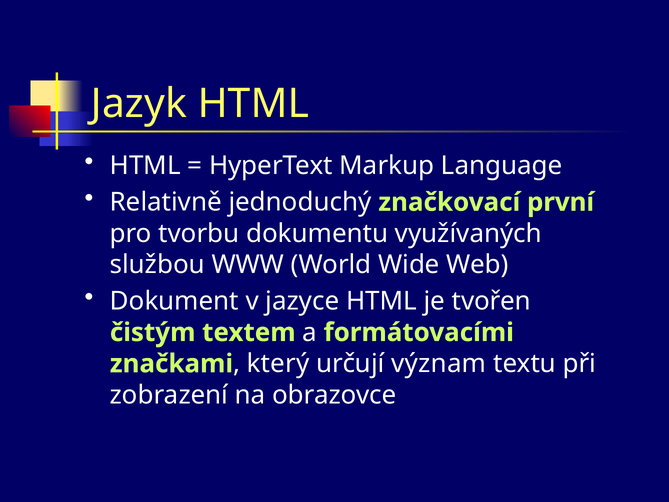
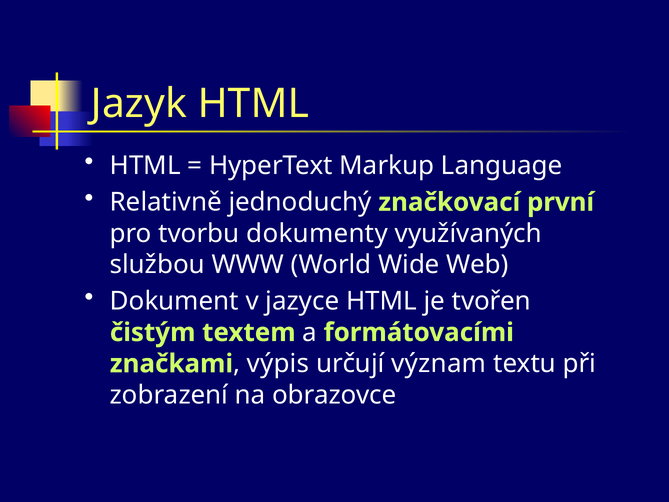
dokumentu: dokumentu -> dokumenty
který: který -> výpis
